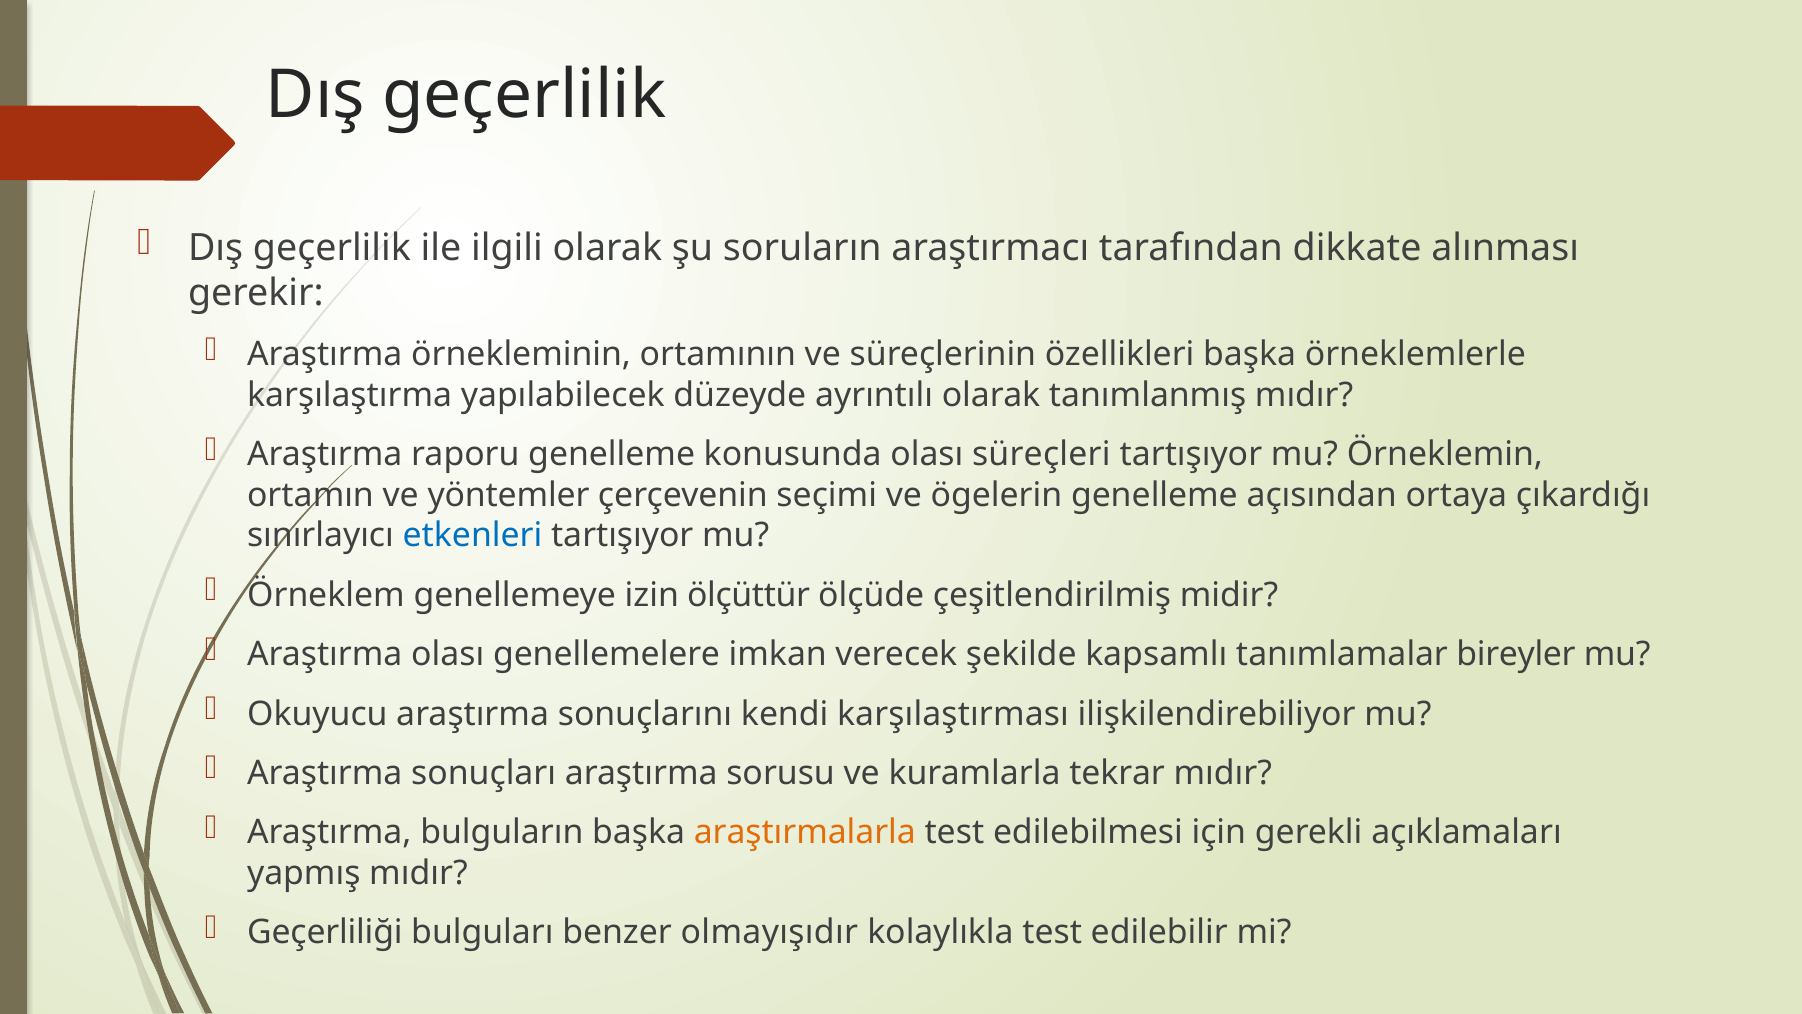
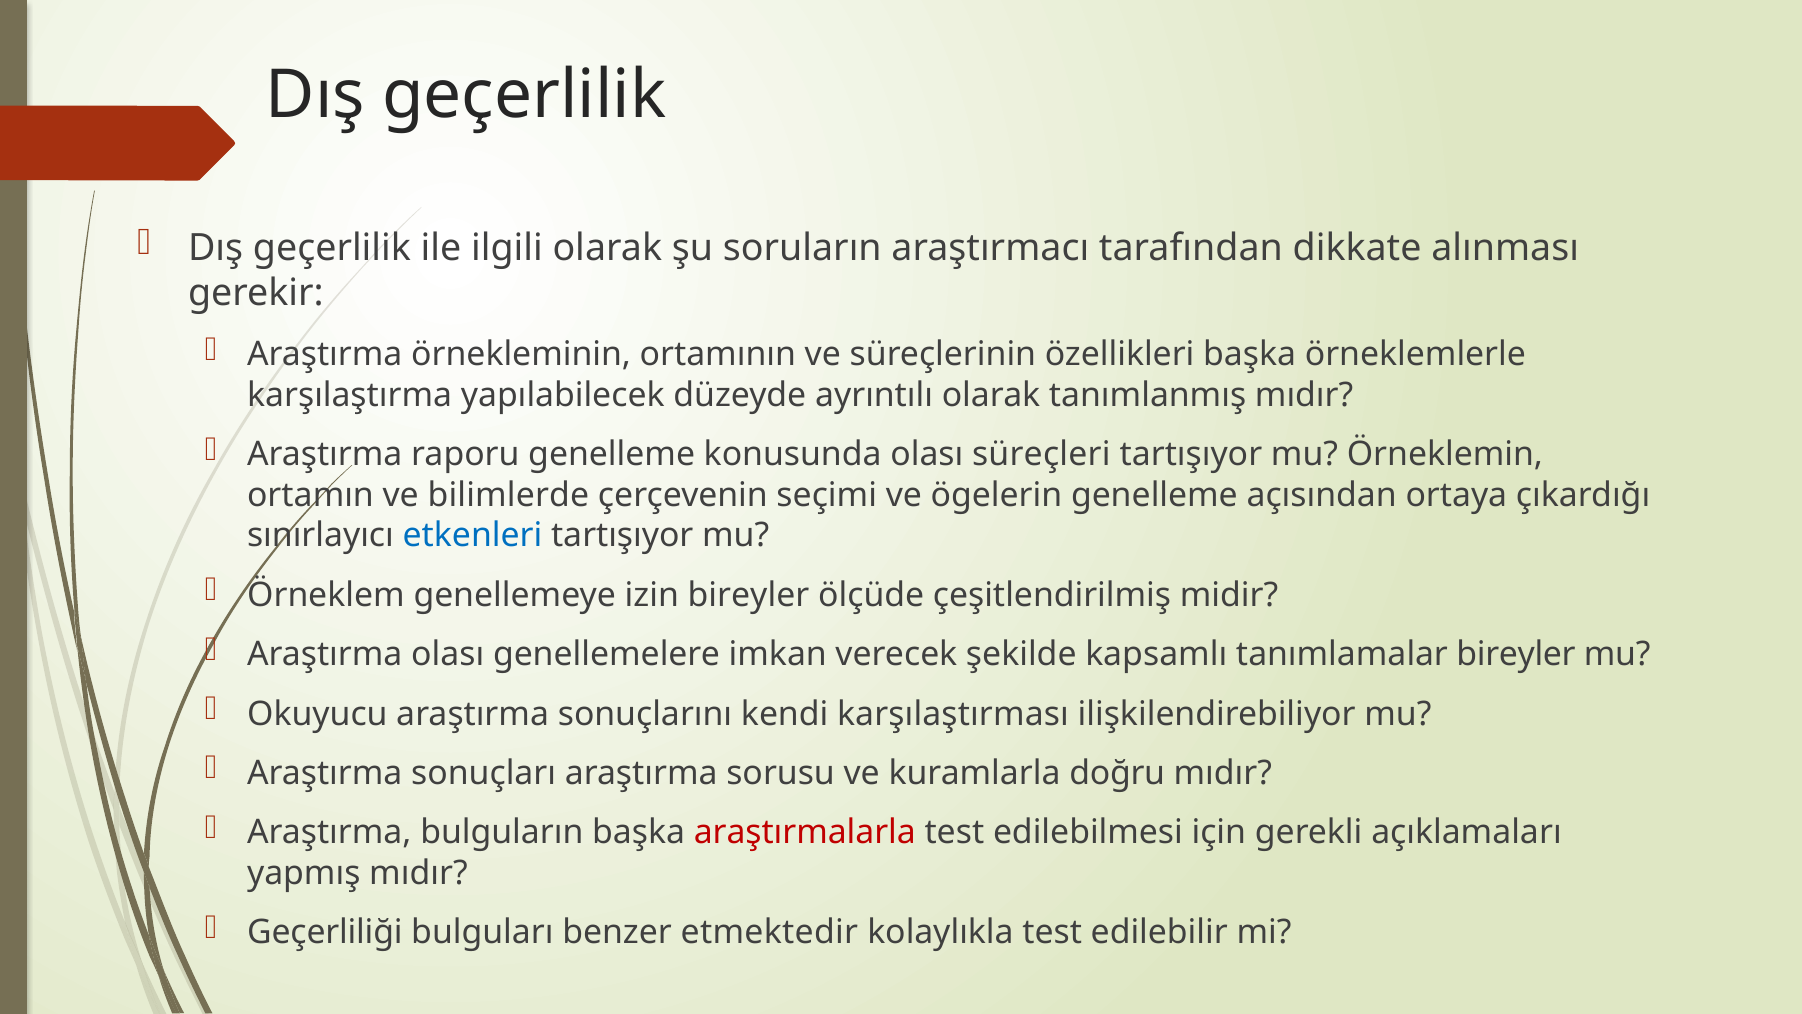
yöntemler: yöntemler -> bilimlerde
izin ölçüttür: ölçüttür -> bireyler
tekrar: tekrar -> doğru
araştırmalarla colour: orange -> red
olmayışıdır: olmayışıdır -> etmektedir
